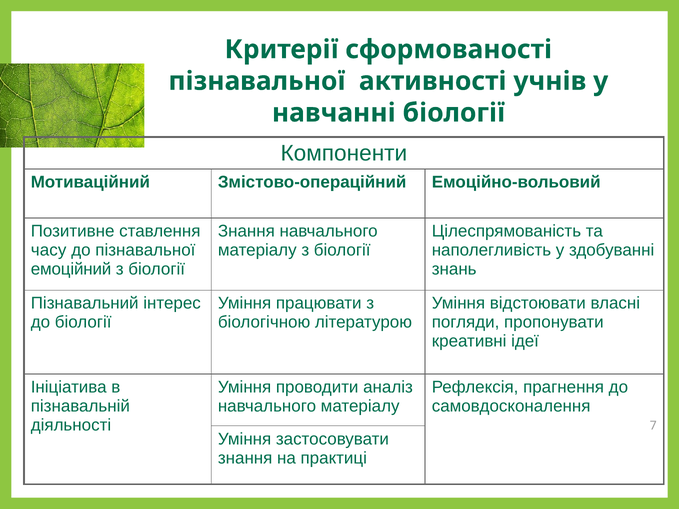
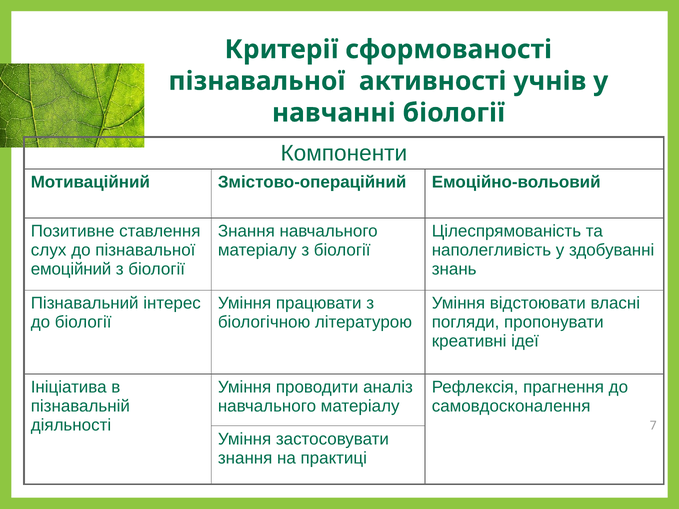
часу: часу -> слух
